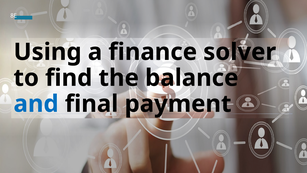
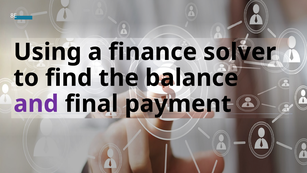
and colour: blue -> purple
